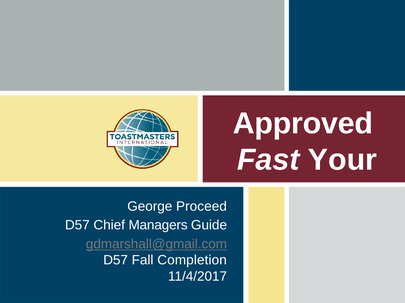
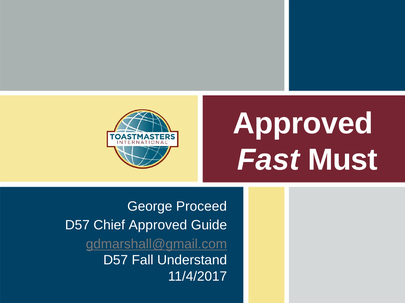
Your: Your -> Must
Chief Managers: Managers -> Approved
Completion: Completion -> Understand
